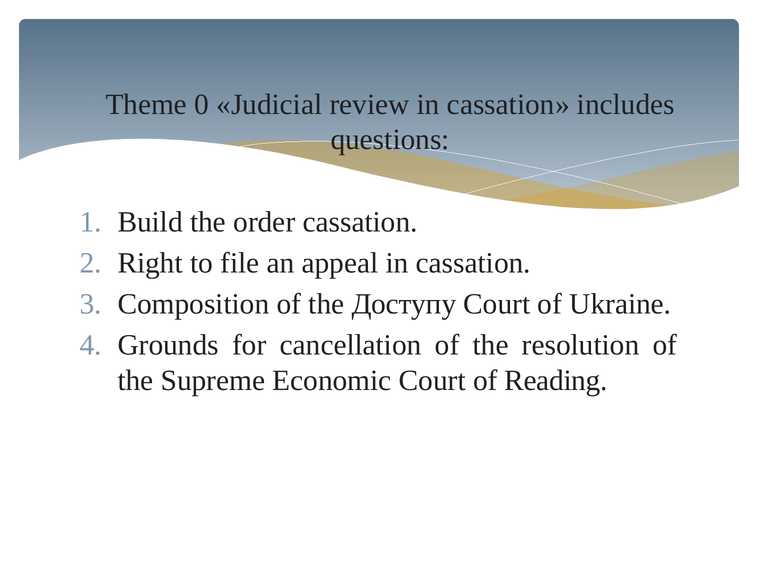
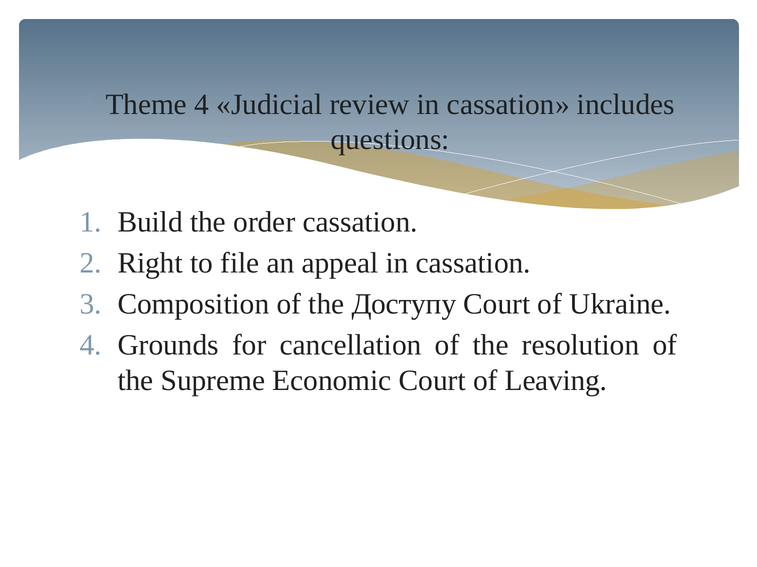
Theme 0: 0 -> 4
Reading: Reading -> Leaving
